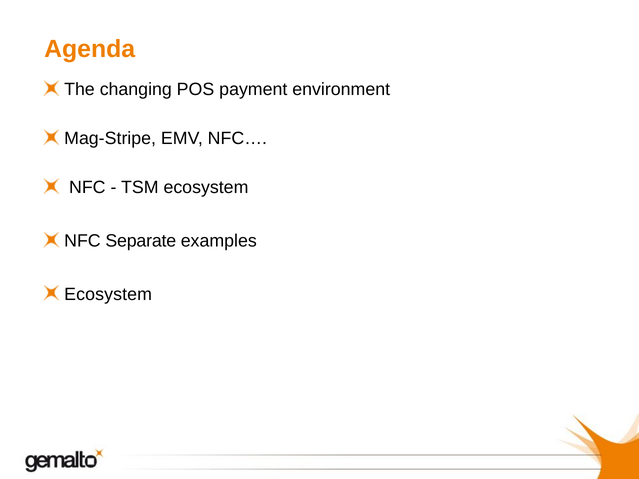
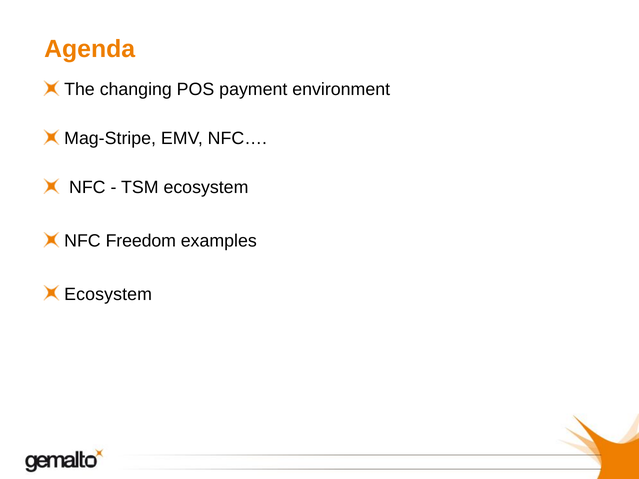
Separate: Separate -> Freedom
